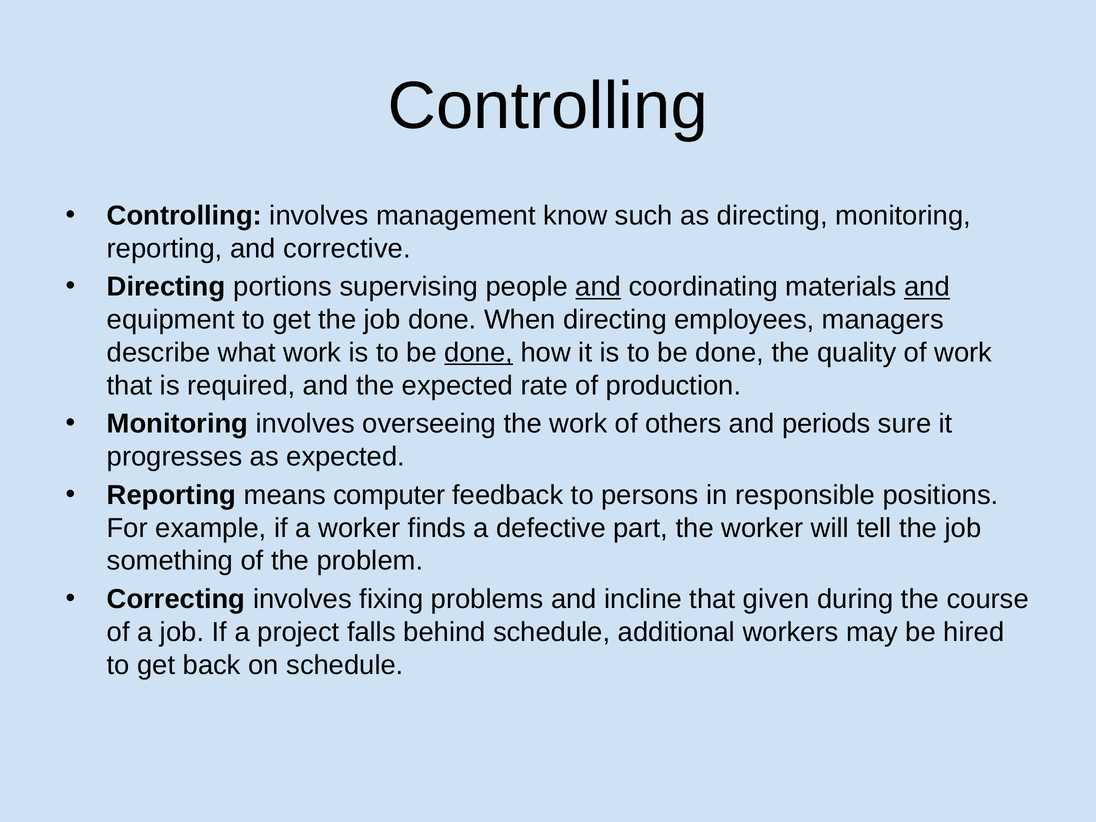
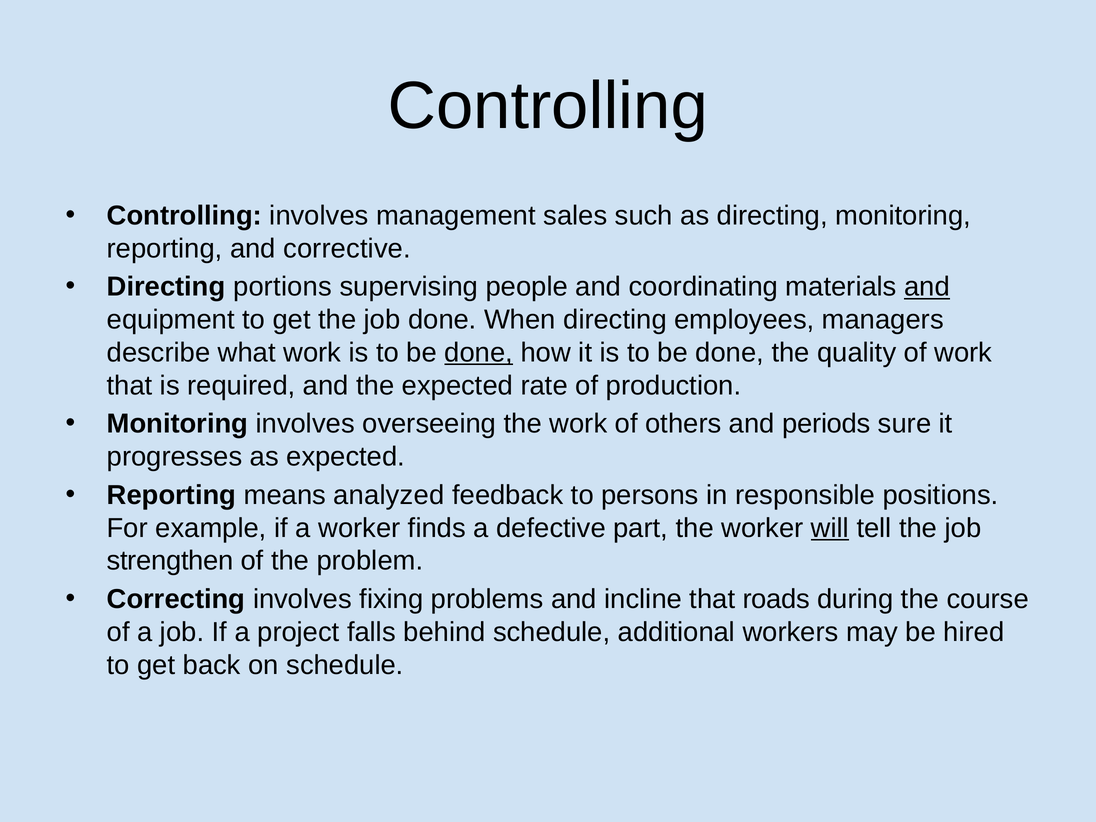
know: know -> sales
and at (598, 287) underline: present -> none
computer: computer -> analyzed
will underline: none -> present
something: something -> strengthen
given: given -> roads
